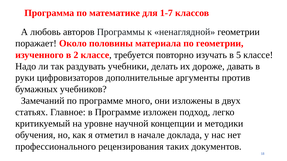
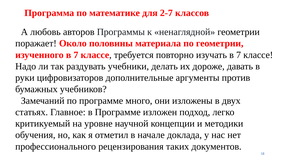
1-7: 1-7 -> 2-7
изученного в 2: 2 -> 7
изучать в 5: 5 -> 7
